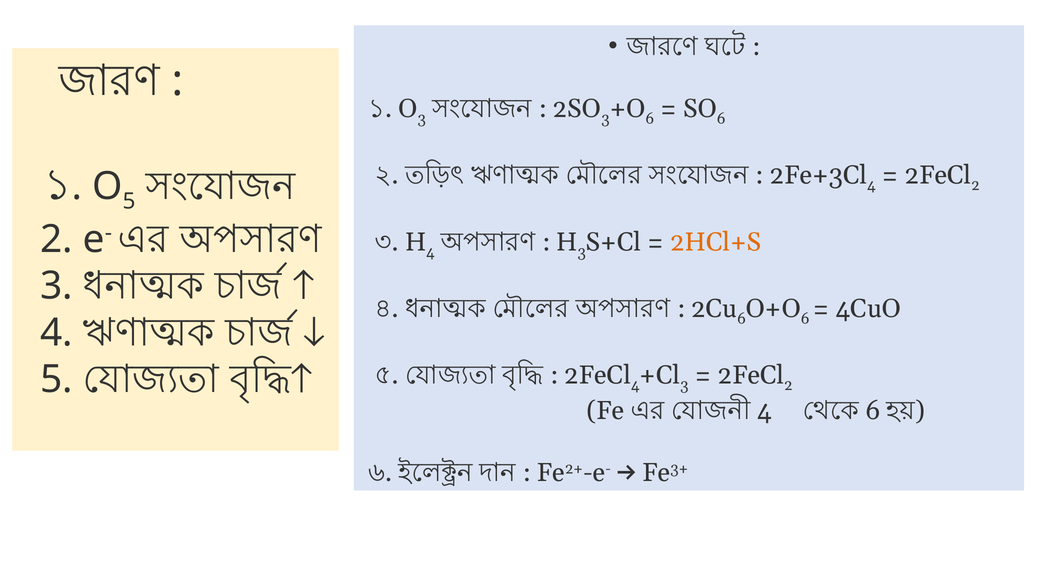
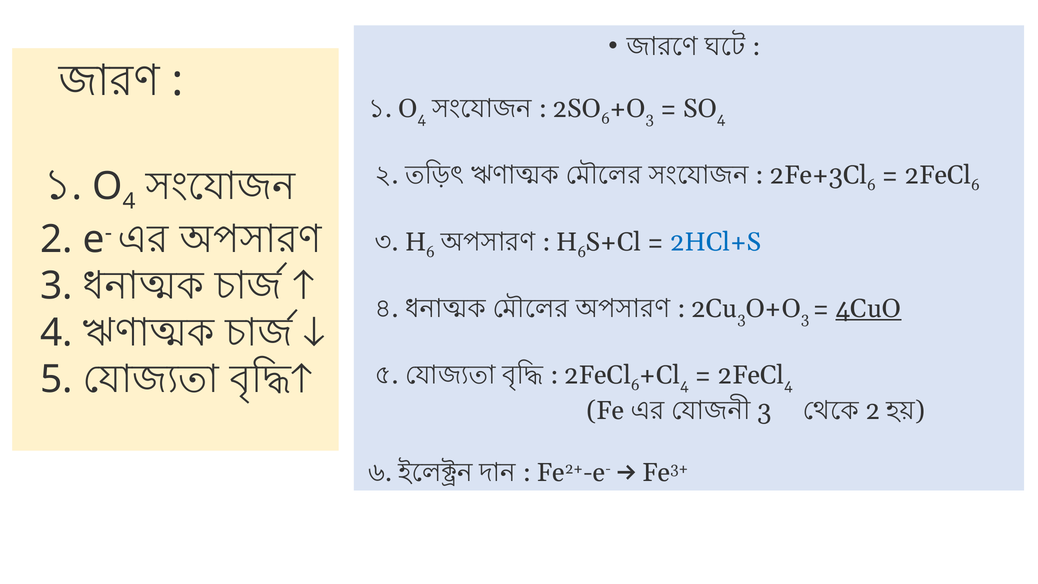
3 at (422, 119): 3 -> 4
3 at (605, 119): 3 -> 6
6 at (650, 119): 6 -> 3
6 at (721, 119): 6 -> 4
4 at (871, 185): 4 -> 6
2 at (975, 185): 2 -> 6
5 at (129, 201): 5 -> 4
4 at (430, 252): 4 -> 6
3 at (582, 252): 3 -> 6
2HCl+S colour: orange -> blue
6 at (742, 319): 6 -> 3
6 at (805, 319): 6 -> 3
4CuO underline: none -> present
4 at (635, 385): 4 -> 6
3 at (684, 385): 3 -> 4
2 at (788, 385): 2 -> 4
4 at (765, 410): 4 -> 3
6 at (873, 410): 6 -> 2
